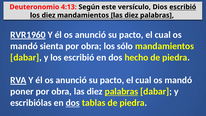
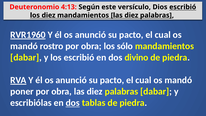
sienta: sienta -> rostro
hecho: hecho -> divino
palabras at (121, 91) underline: present -> none
